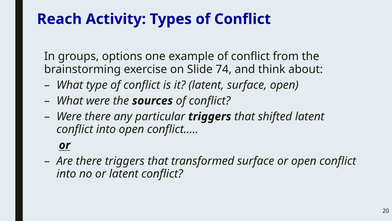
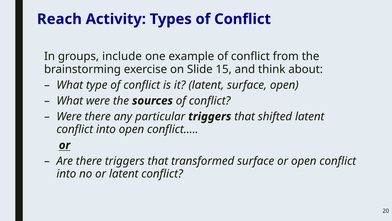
options: options -> include
74: 74 -> 15
